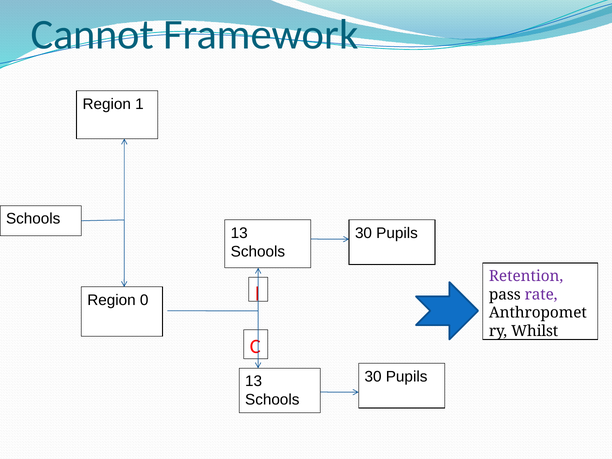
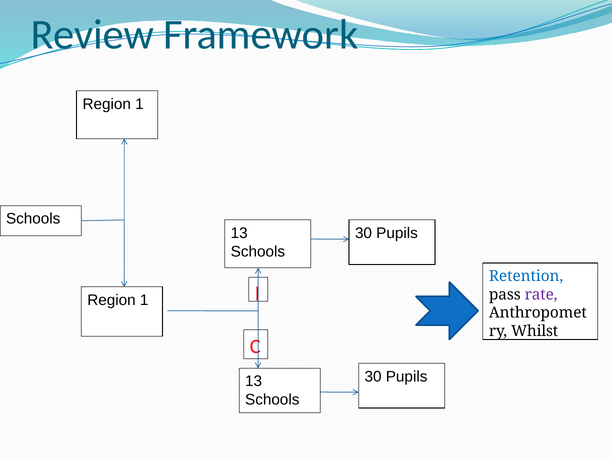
Cannot: Cannot -> Review
Retention colour: purple -> blue
0 at (144, 300): 0 -> 1
